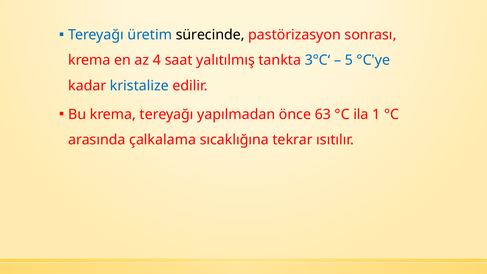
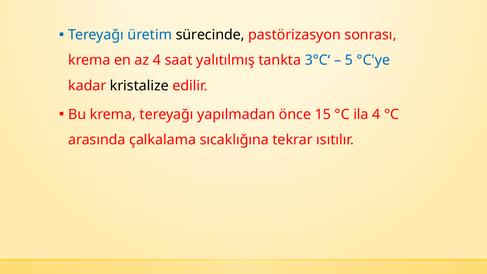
kristalize colour: blue -> black
63: 63 -> 15
ila 1: 1 -> 4
